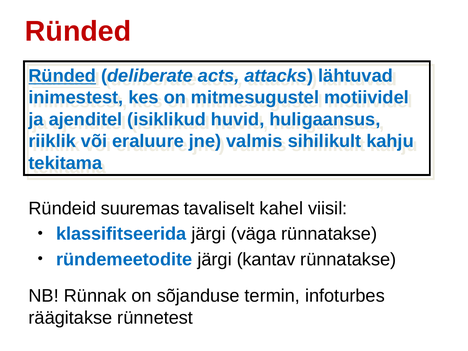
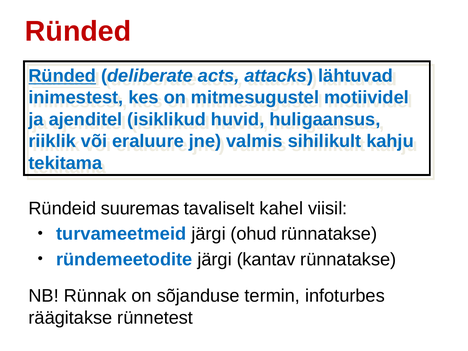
klassifitseerida: klassifitseerida -> turvameetmeid
väga: väga -> ohud
